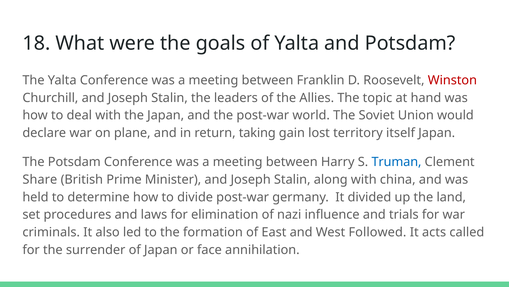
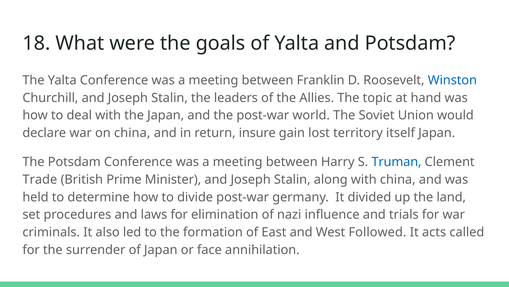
Winston colour: red -> blue
on plane: plane -> china
taking: taking -> insure
Share: Share -> Trade
